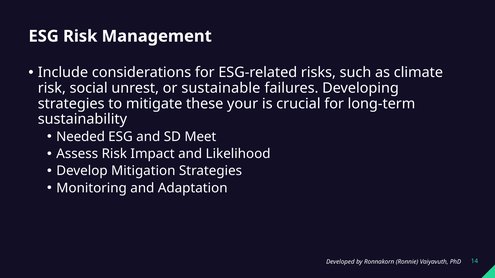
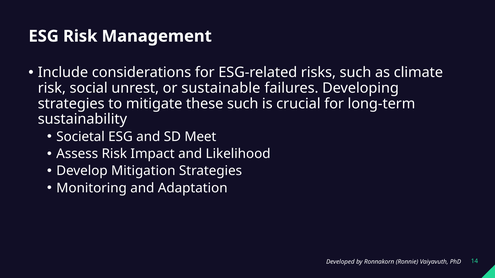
these your: your -> such
Needed: Needed -> Societal
